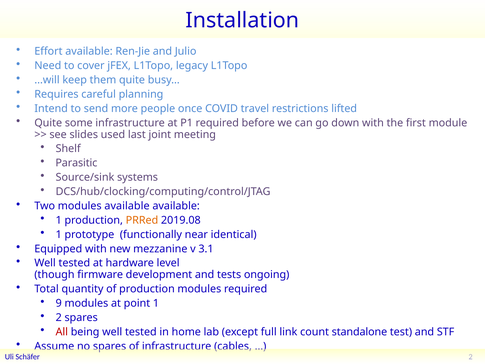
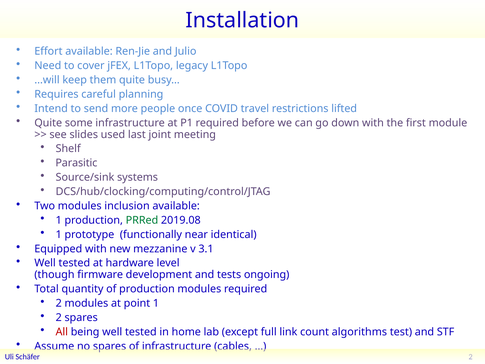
modules available: available -> inclusion
PRRed colour: orange -> green
9 at (59, 303): 9 -> 2
standalone: standalone -> algorithms
